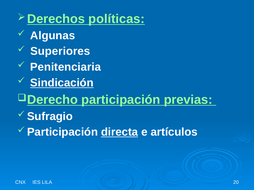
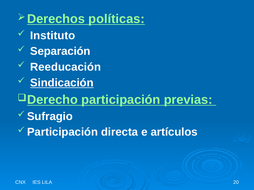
Algunas: Algunas -> Instituto
Superiores: Superiores -> Separación
Penitenciaria: Penitenciaria -> Reeducación
directa underline: present -> none
